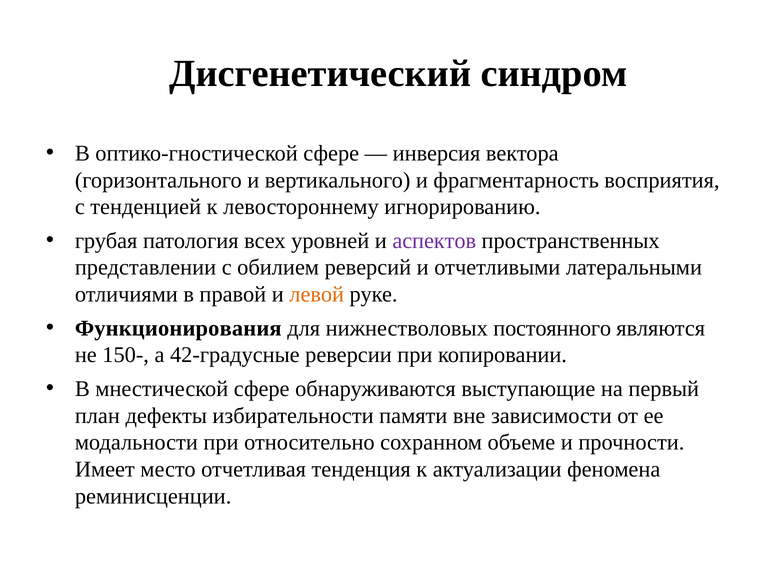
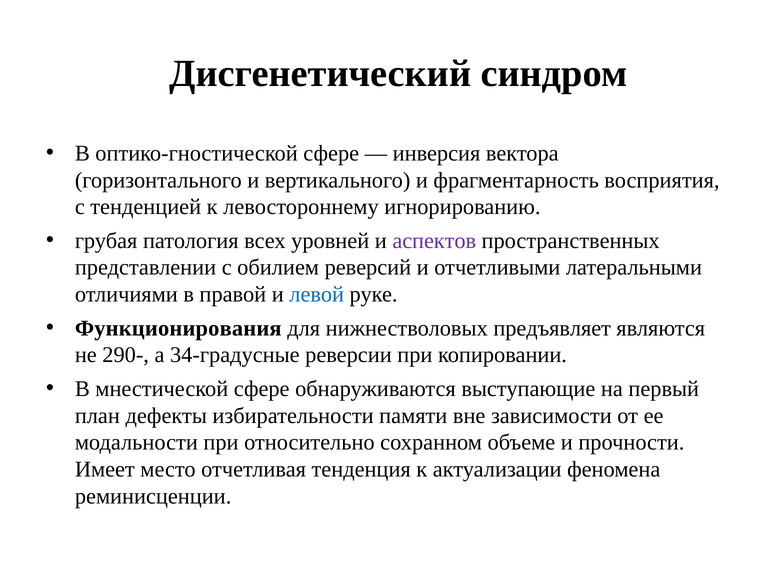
левой colour: orange -> blue
постоянного: постоянного -> предъявляет
150-: 150- -> 290-
42-градусные: 42-градусные -> 34-градусные
